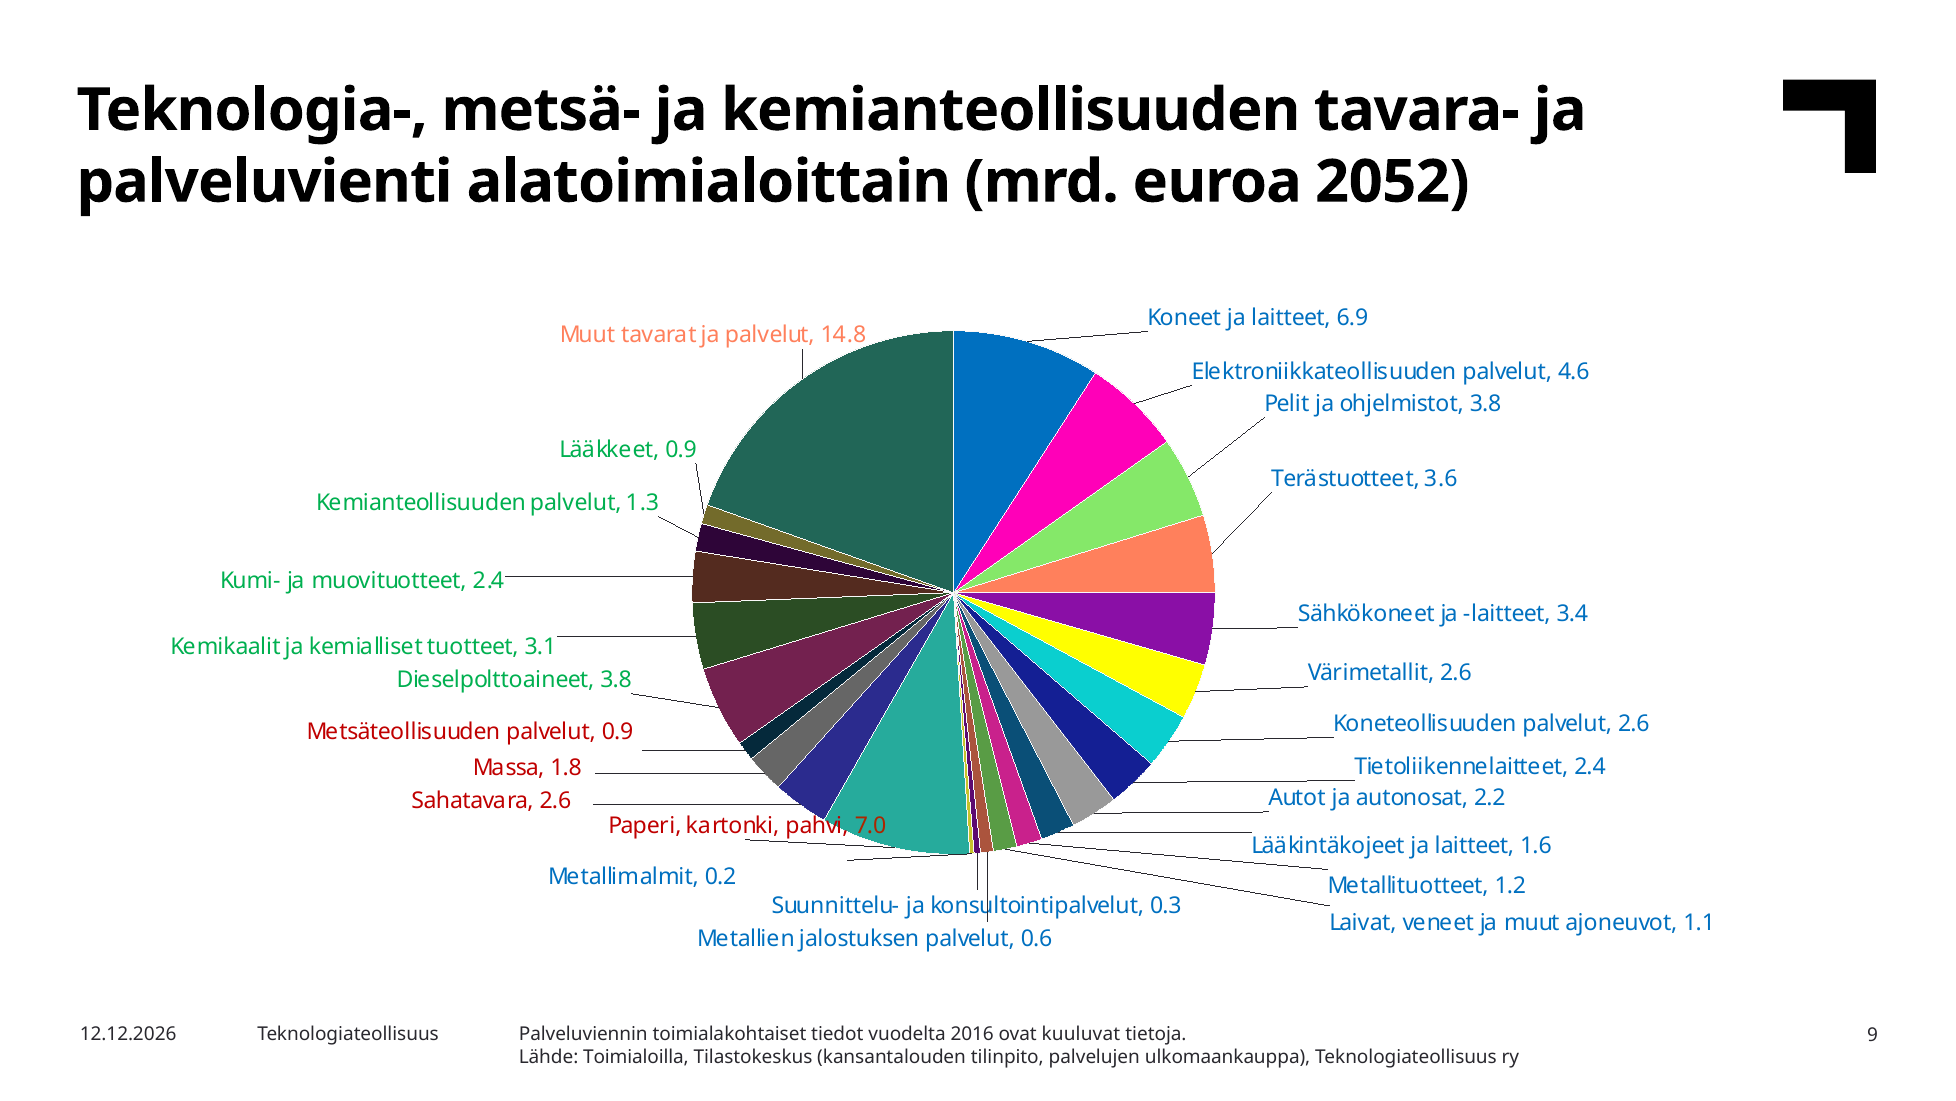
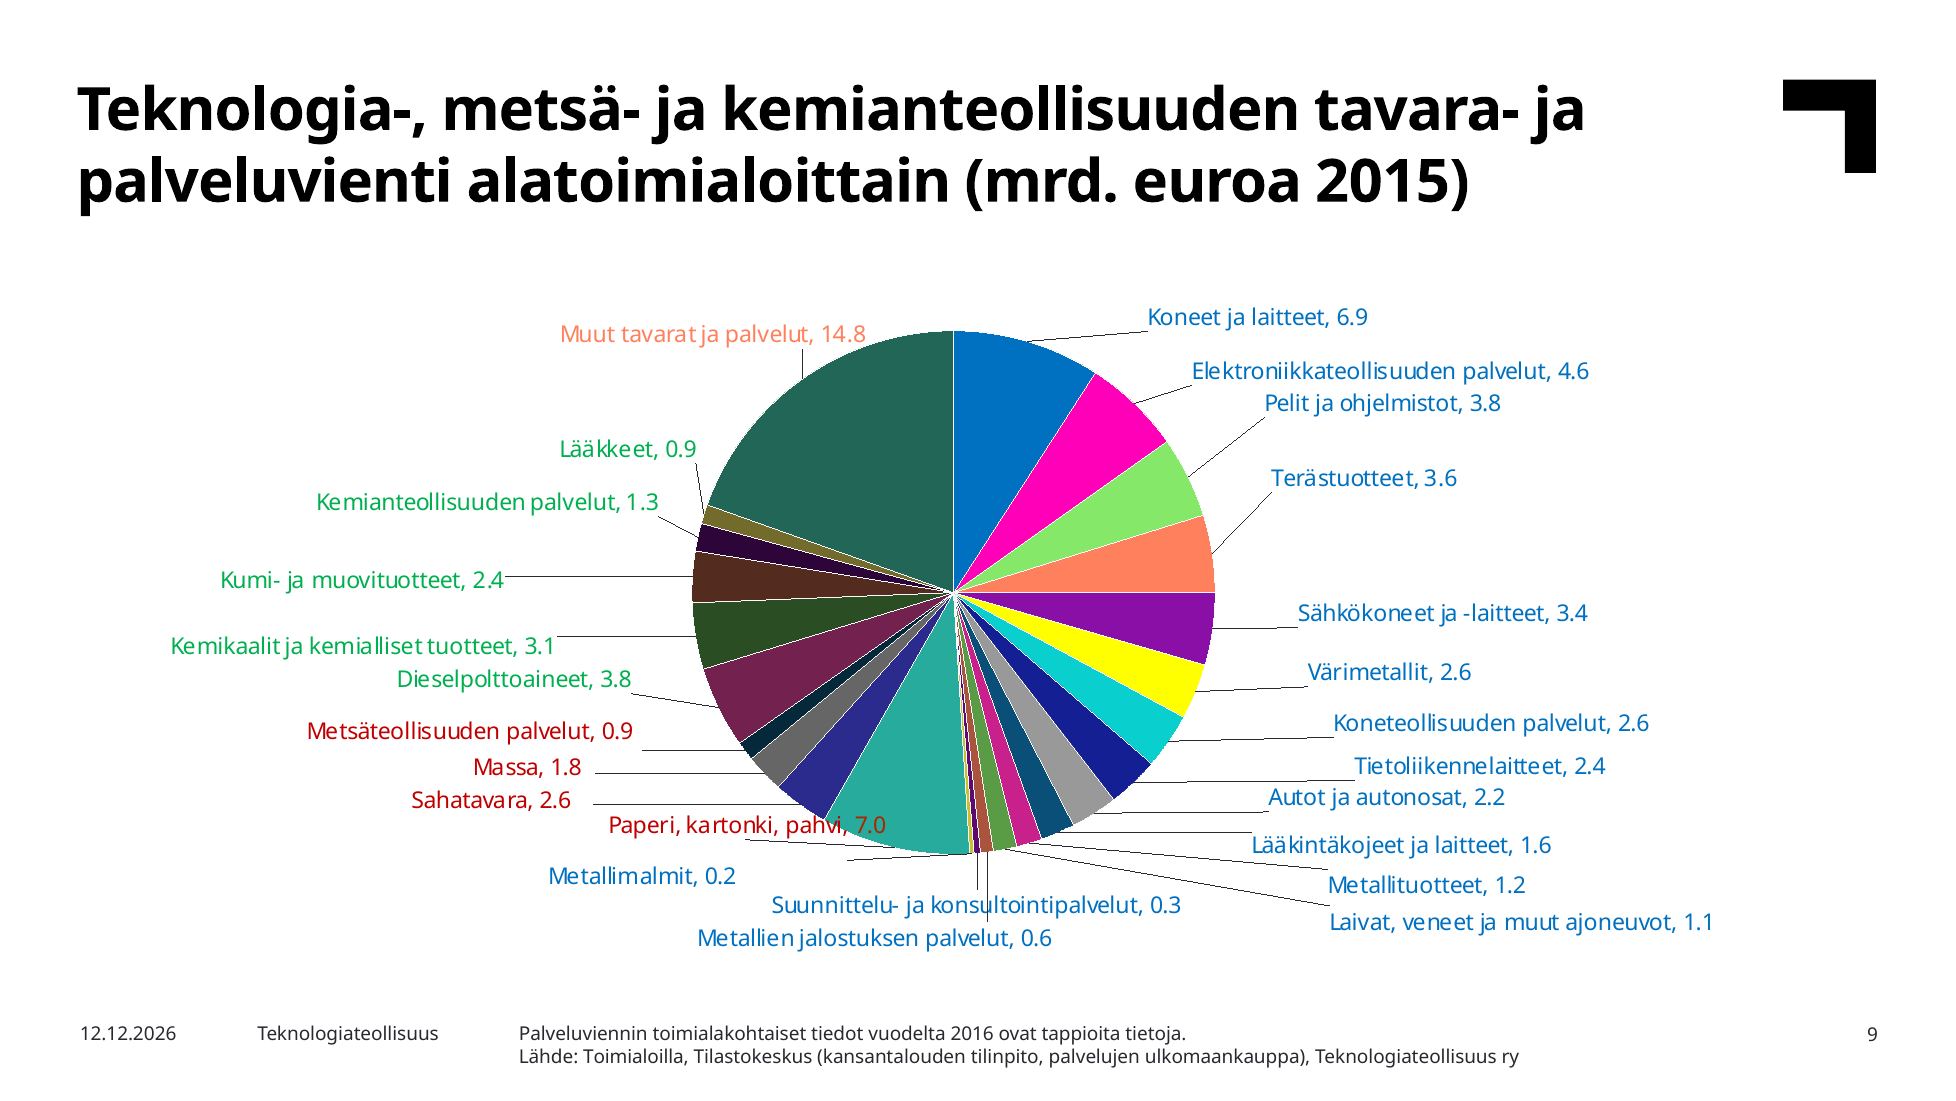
2052: 2052 -> 2015
kuuluvat: kuuluvat -> tappioita
